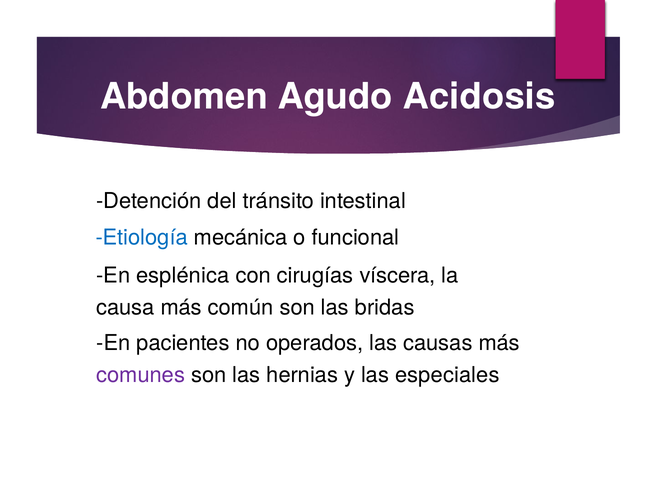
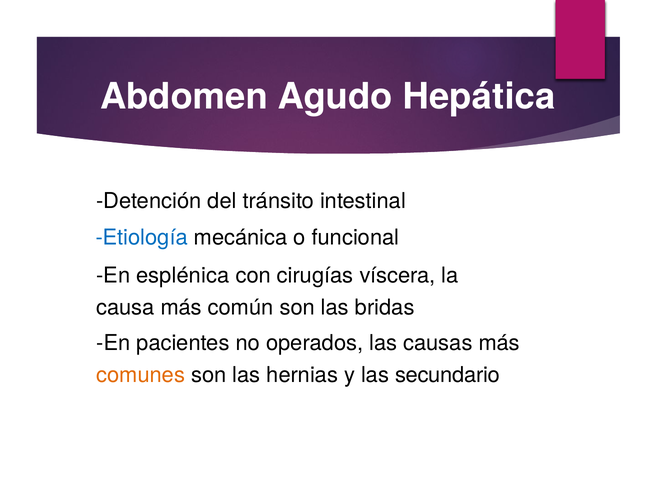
Acidosis: Acidosis -> Hepática
comunes colour: purple -> orange
especiales: especiales -> secundario
